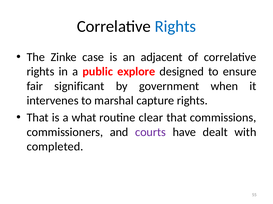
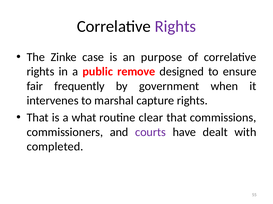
Rights at (175, 26) colour: blue -> purple
adjacent: adjacent -> purpose
explore: explore -> remove
significant: significant -> frequently
